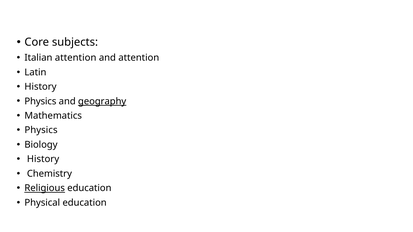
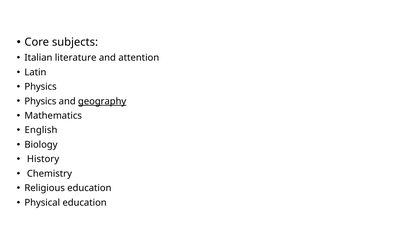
Italian attention: attention -> literature
History at (41, 87): History -> Physics
Physics at (41, 130): Physics -> English
Religious underline: present -> none
